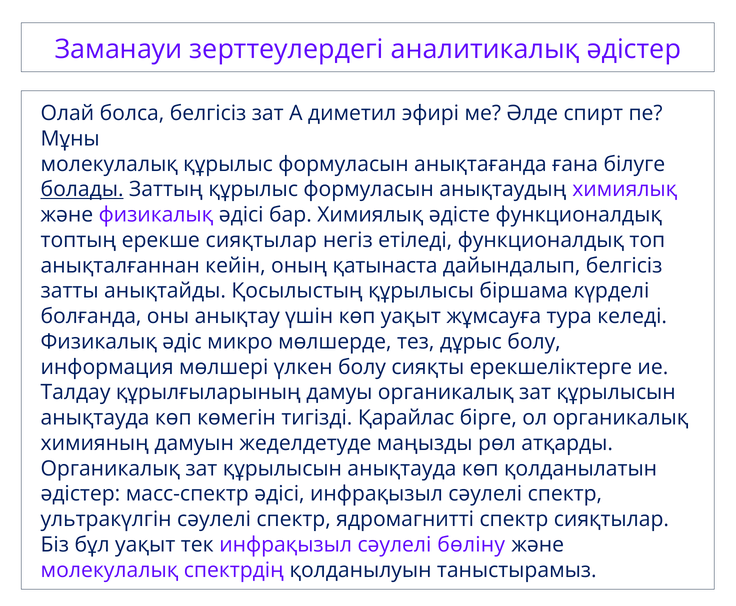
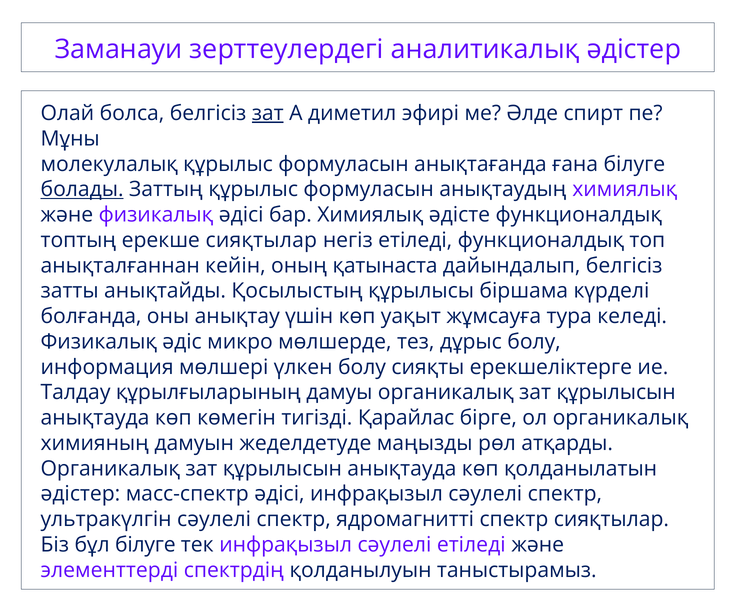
зат at (268, 113) underline: none -> present
бұл уақыт: уақыт -> білуге
сәулелі бөліну: бөліну -> етіледі
молекулалық at (109, 571): молекулалық -> элементтерді
